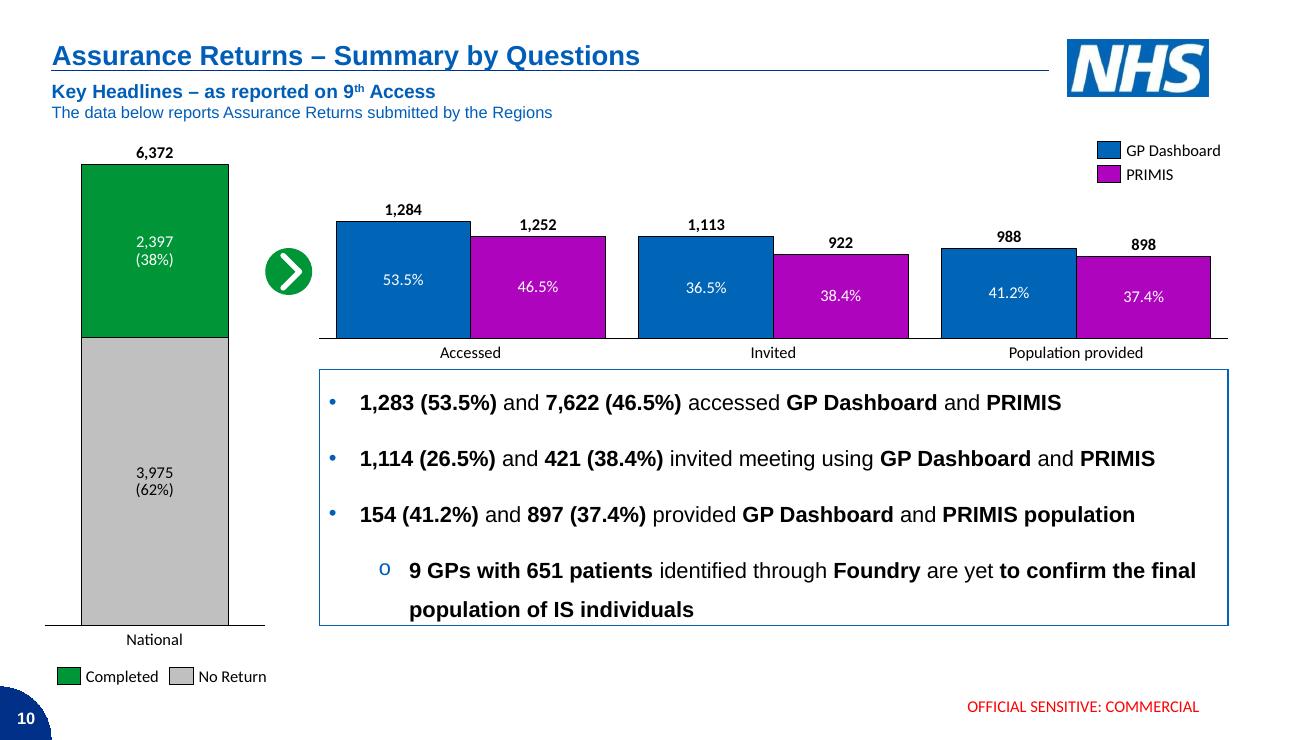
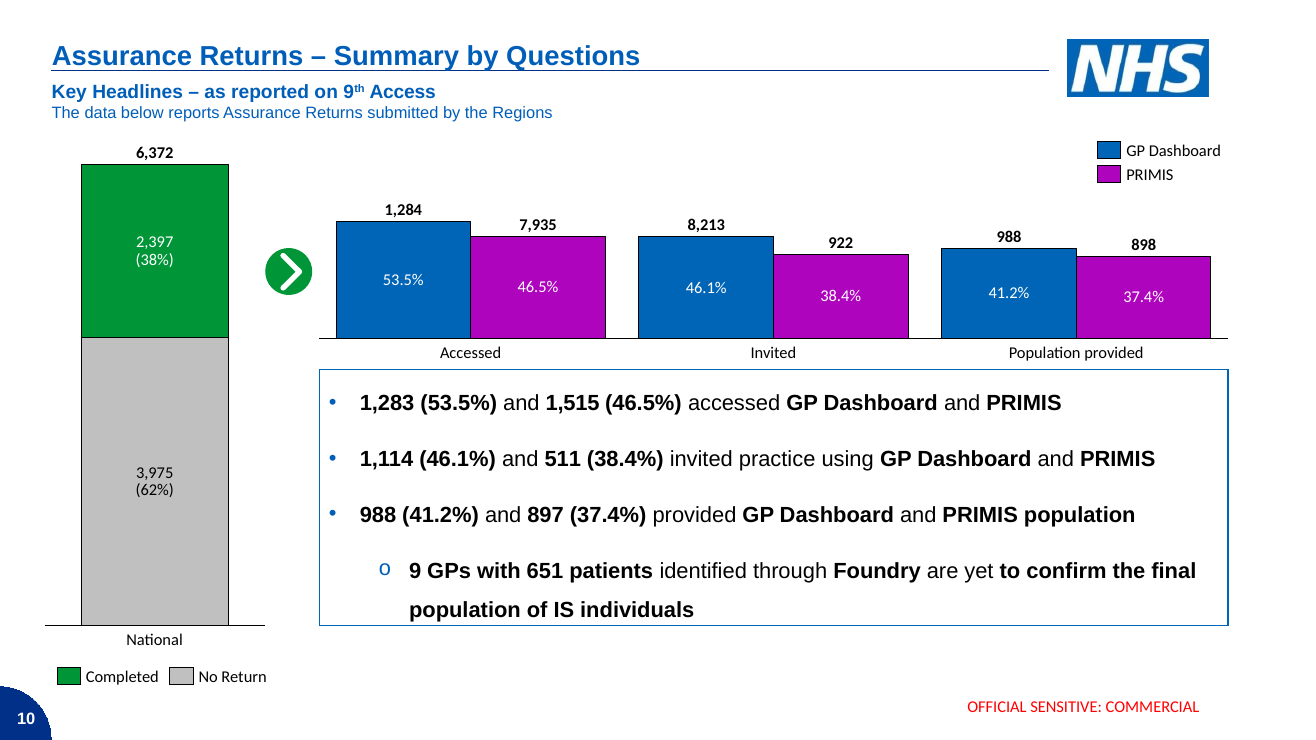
1,252: 1,252 -> 7,935
1,113: 1,113 -> 8,213
46.5% 36.5%: 36.5% -> 46.1%
7,622: 7,622 -> 1,515
1,114 26.5%: 26.5% -> 46.1%
421: 421 -> 511
meeting: meeting -> practice
154 at (378, 515): 154 -> 988
